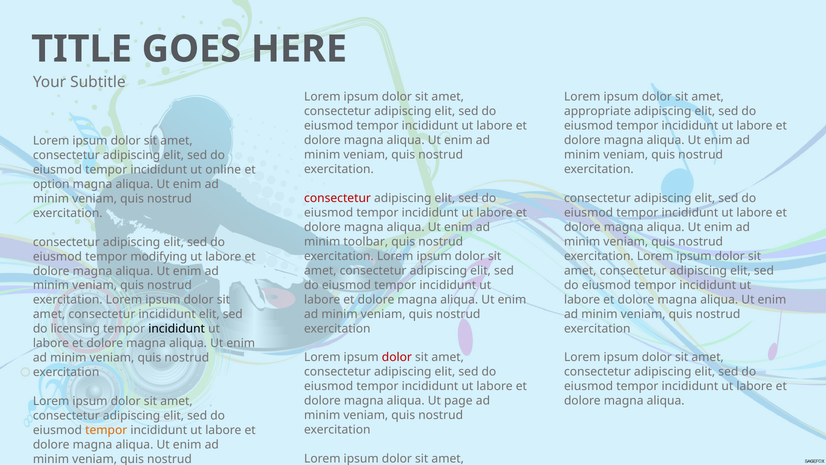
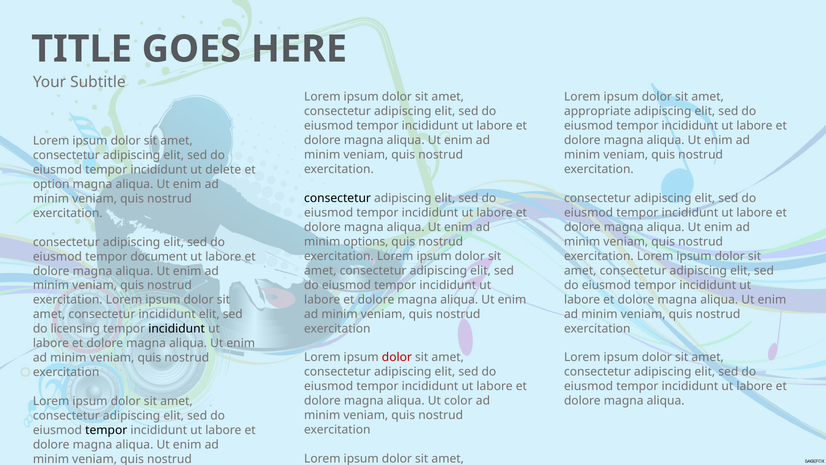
online: online -> delete
consectetur at (338, 198) colour: red -> black
toolbar: toolbar -> options
modifying: modifying -> document
page: page -> color
tempor at (106, 430) colour: orange -> black
